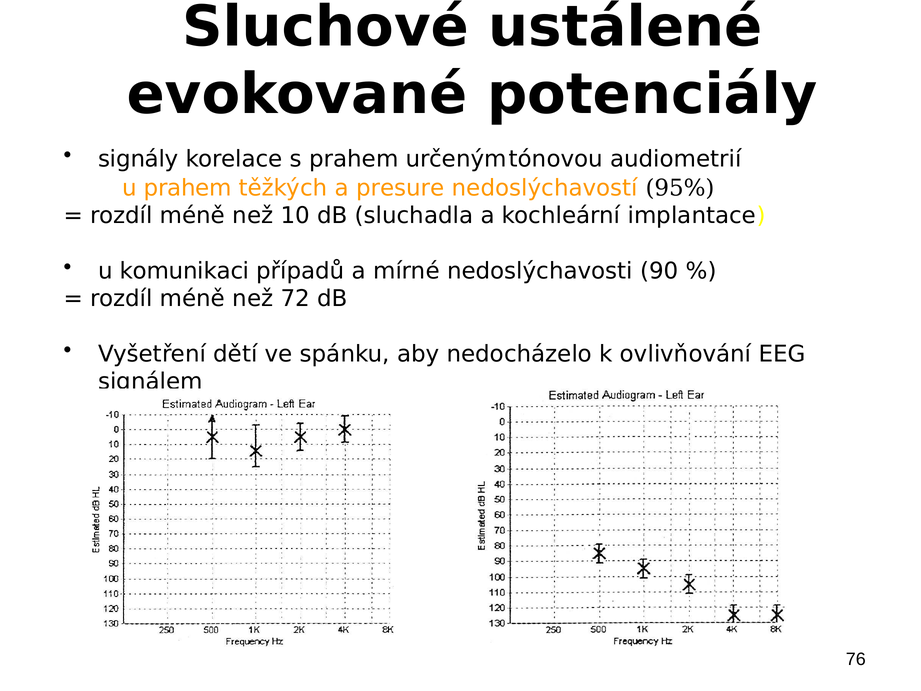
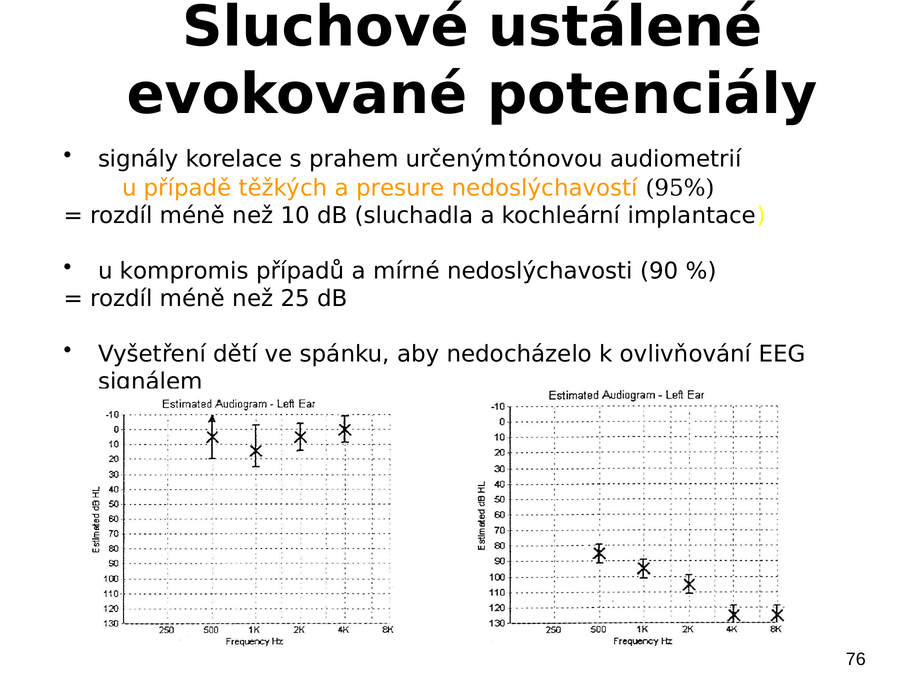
u prahem: prahem -> případě
komunikaci: komunikaci -> kompromis
72: 72 -> 25
